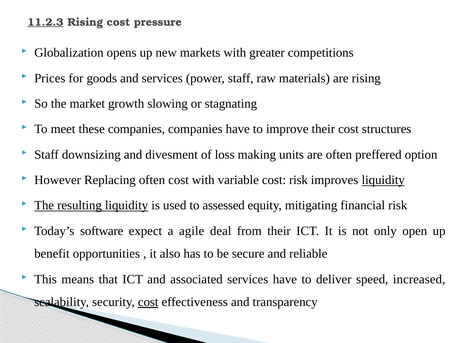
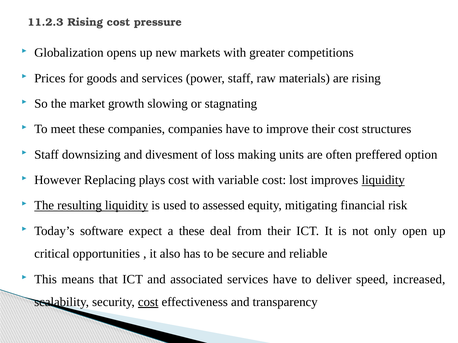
11.2.3 underline: present -> none
Replacing often: often -> plays
cost risk: risk -> lost
a agile: agile -> these
benefit: benefit -> critical
